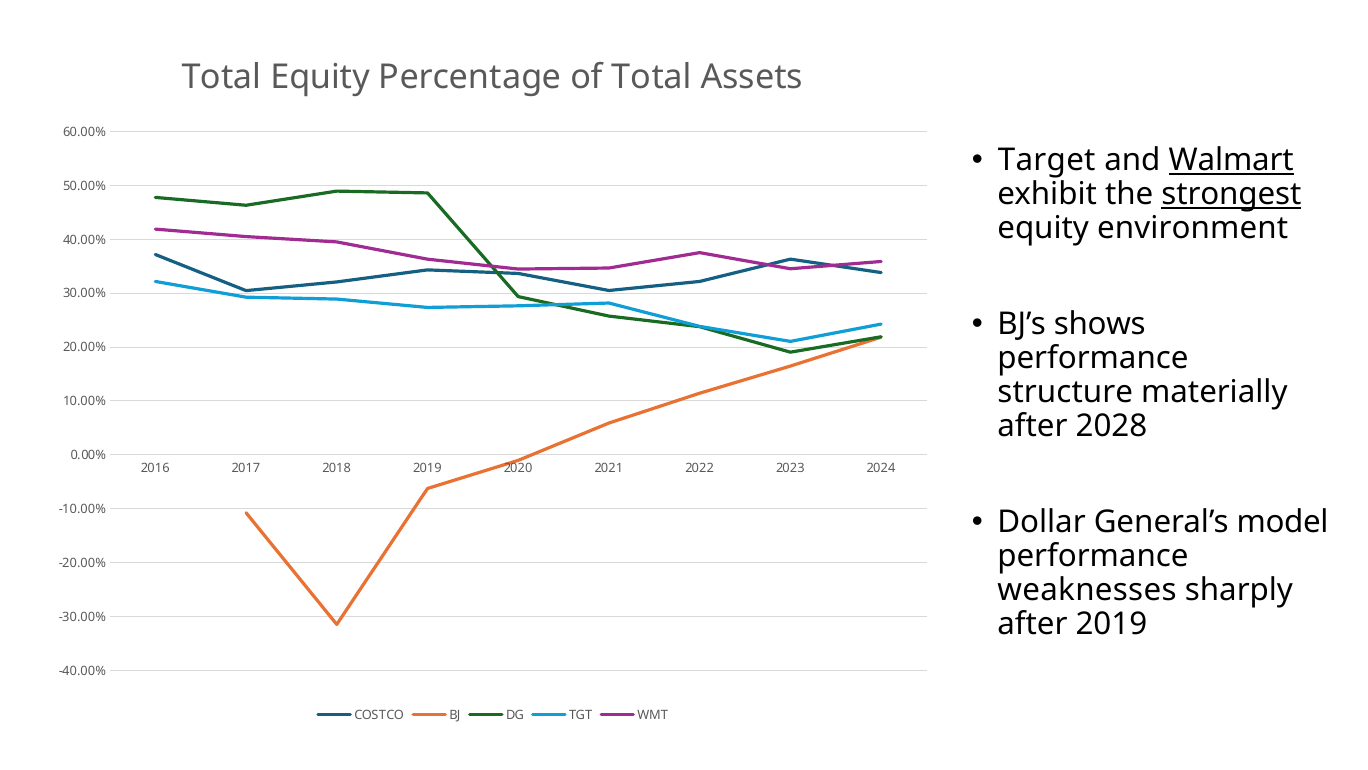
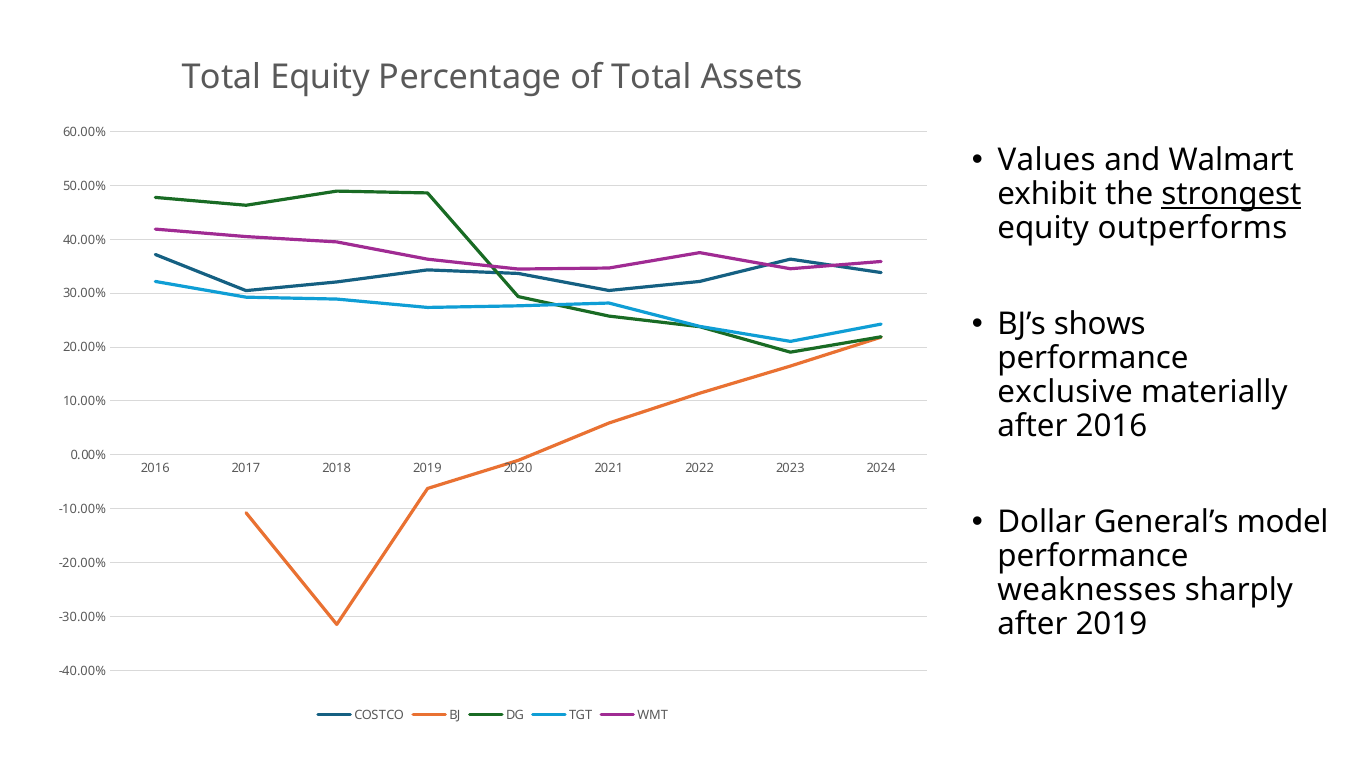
Target: Target -> Values
Walmart underline: present -> none
environment: environment -> outperforms
structure: structure -> exclusive
after 2028: 2028 -> 2016
